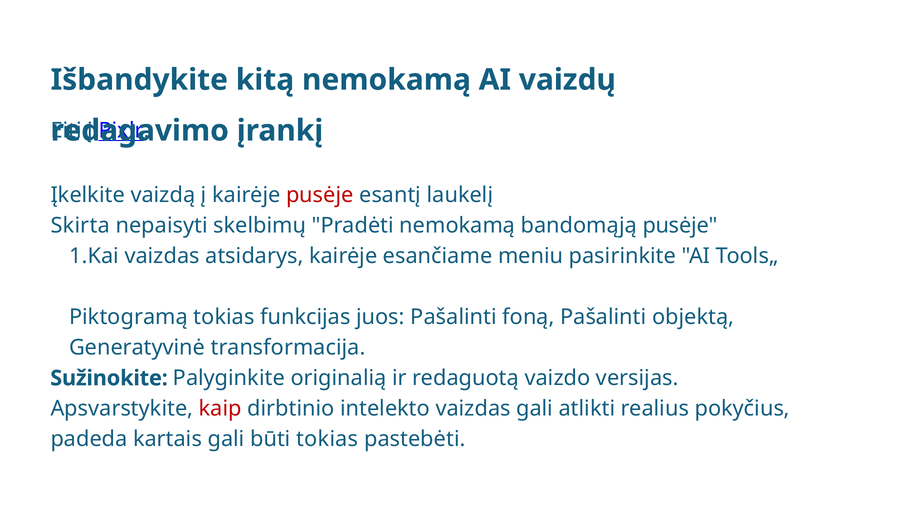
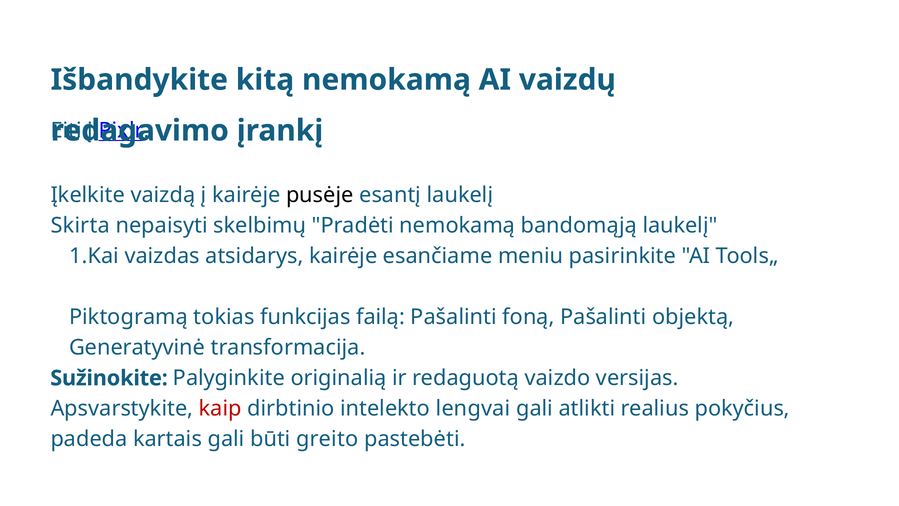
pusėje at (320, 195) colour: red -> black
bandomąją pusėje: pusėje -> laukelį
juos: juos -> failą
intelekto vaizdas: vaizdas -> lengvai
būti tokias: tokias -> greito
